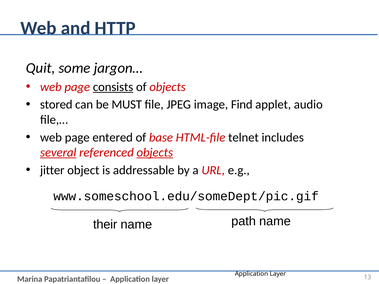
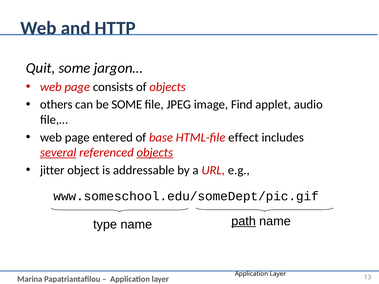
consists underline: present -> none
stored: stored -> others
be MUST: MUST -> SOME
telnet: telnet -> effect
their: their -> type
path underline: none -> present
